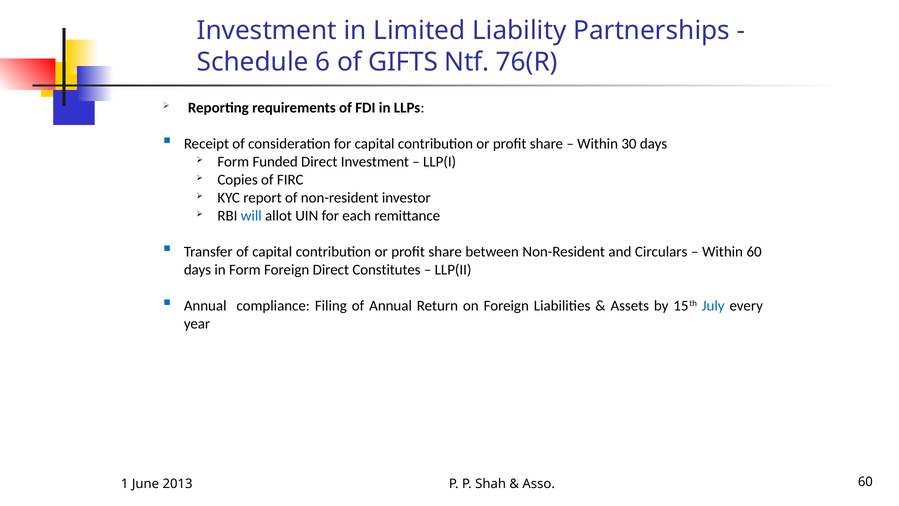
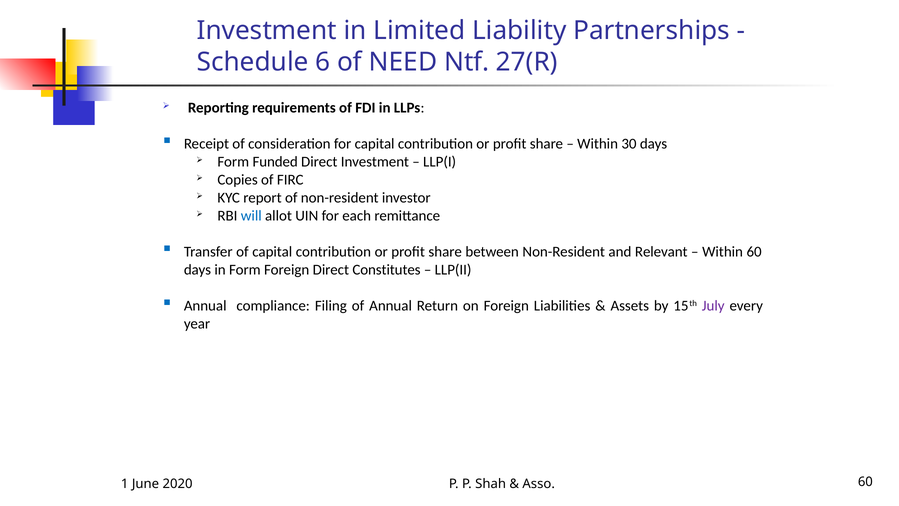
GIFTS: GIFTS -> NEED
76(R: 76(R -> 27(R
Circulars: Circulars -> Relevant
July colour: blue -> purple
2013: 2013 -> 2020
